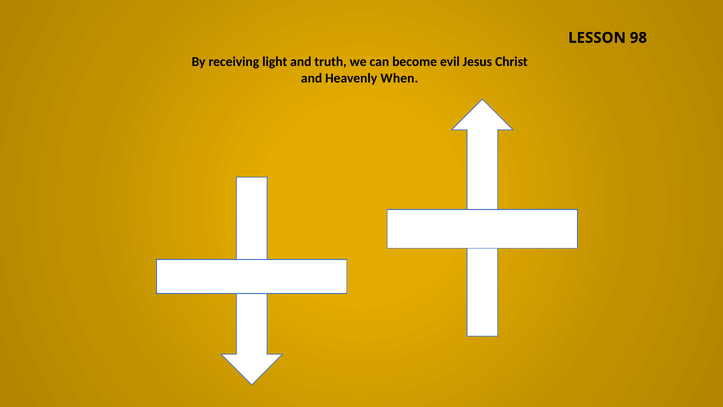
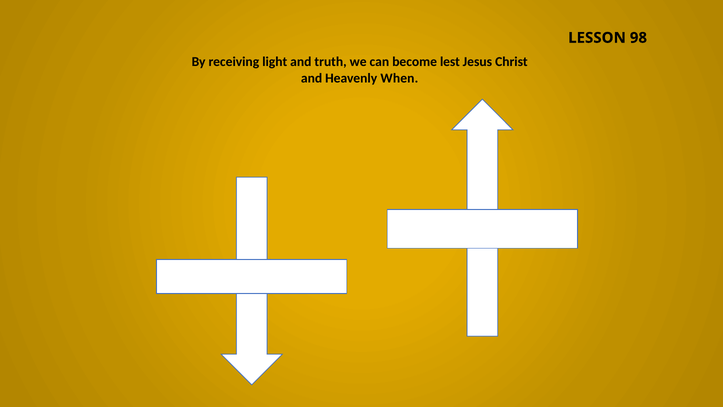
evil: evil -> lest
